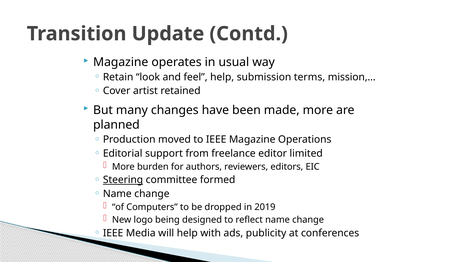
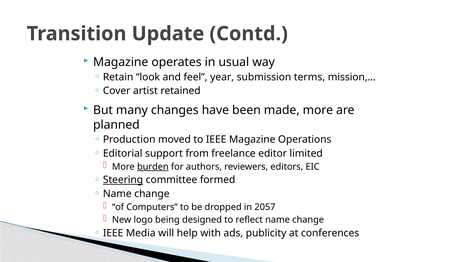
feel help: help -> year
burden underline: none -> present
2019: 2019 -> 2057
